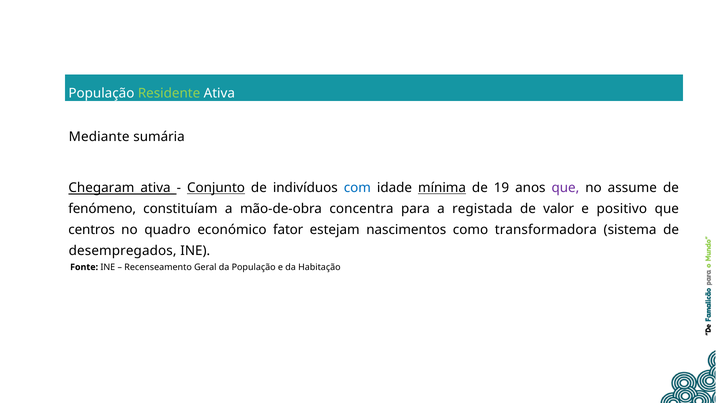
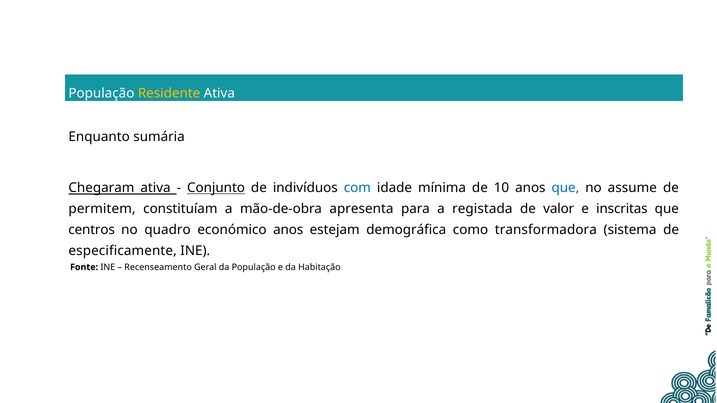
Residente colour: light green -> yellow
Mediante: Mediante -> Enquanto
mínima underline: present -> none
19: 19 -> 10
que at (565, 188) colour: purple -> blue
fenómeno: fenómeno -> permitem
concentra: concentra -> apresenta
positivo: positivo -> inscritas
económico fator: fator -> anos
nascimentos: nascimentos -> demográfica
desempregados: desempregados -> especificamente
